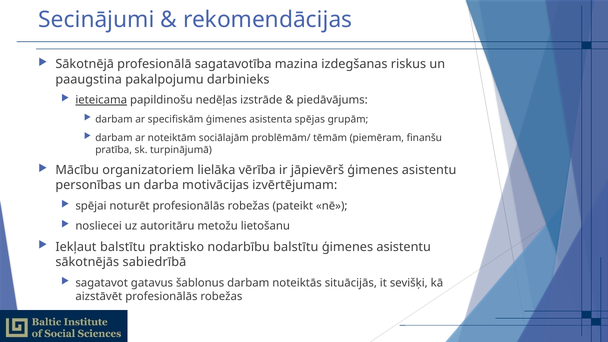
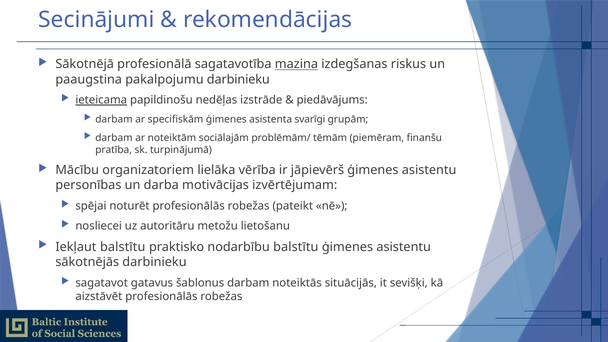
mazina underline: none -> present
pakalpojumu darbinieks: darbinieks -> darbinieku
spējas: spējas -> svarīgi
sākotnējās sabiedrībā: sabiedrībā -> darbinieku
